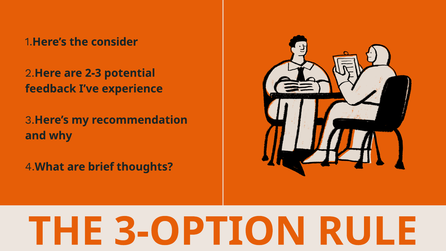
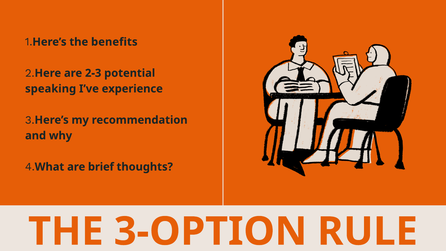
consider: consider -> benefits
feedback: feedback -> speaking
